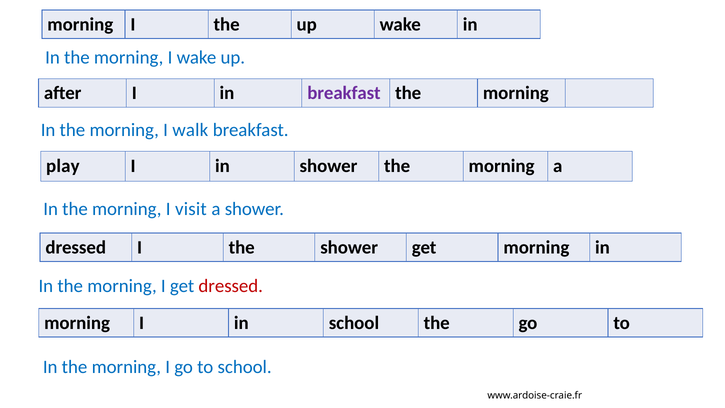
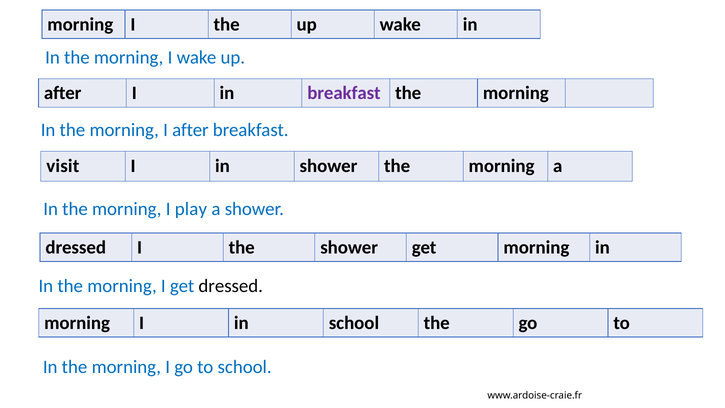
I walk: walk -> after
play: play -> visit
visit: visit -> play
dressed at (231, 286) colour: red -> black
